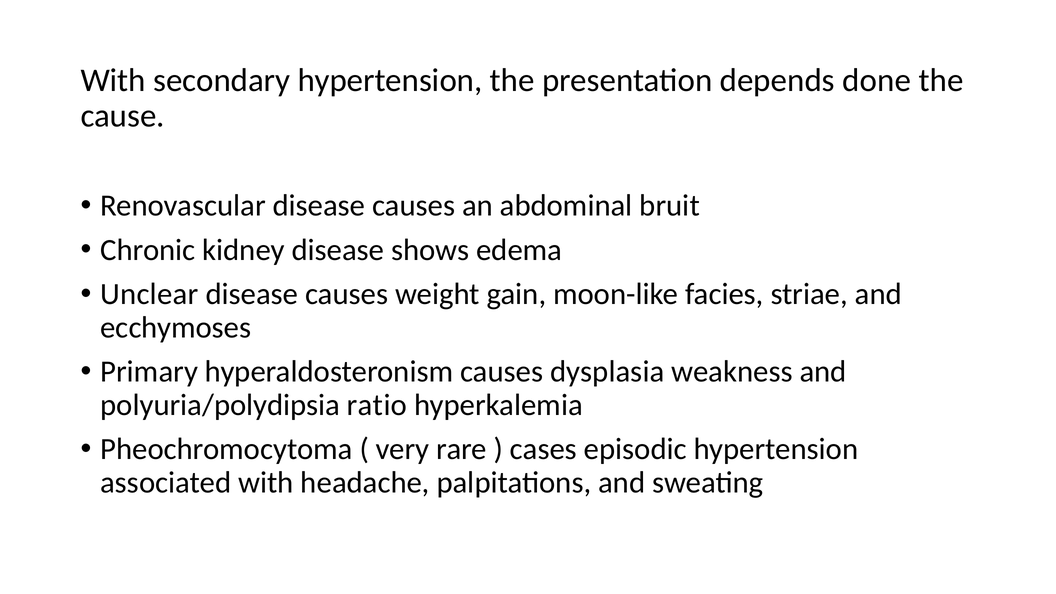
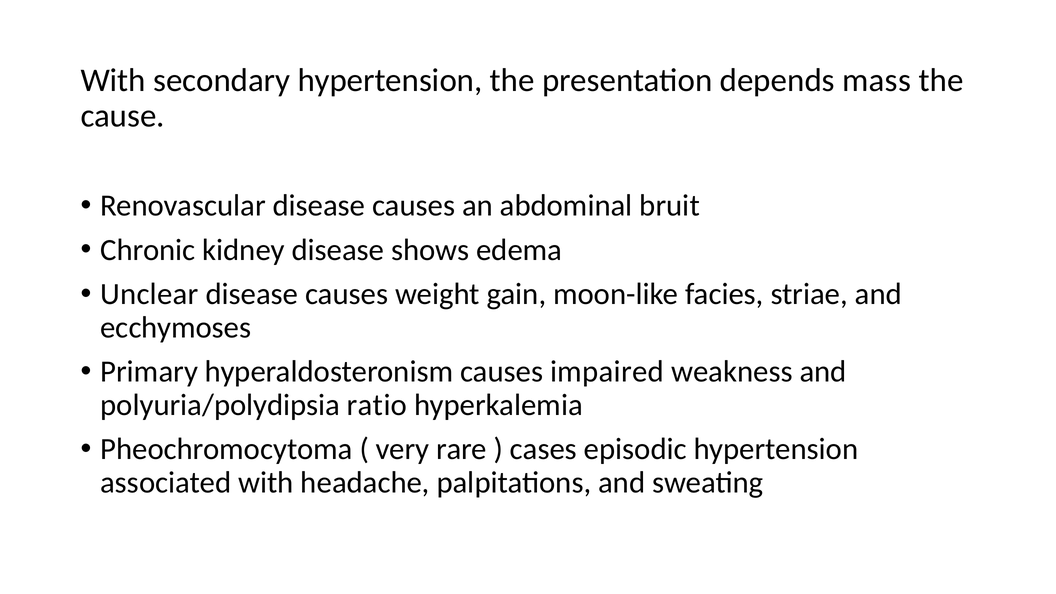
done: done -> mass
dysplasia: dysplasia -> impaired
